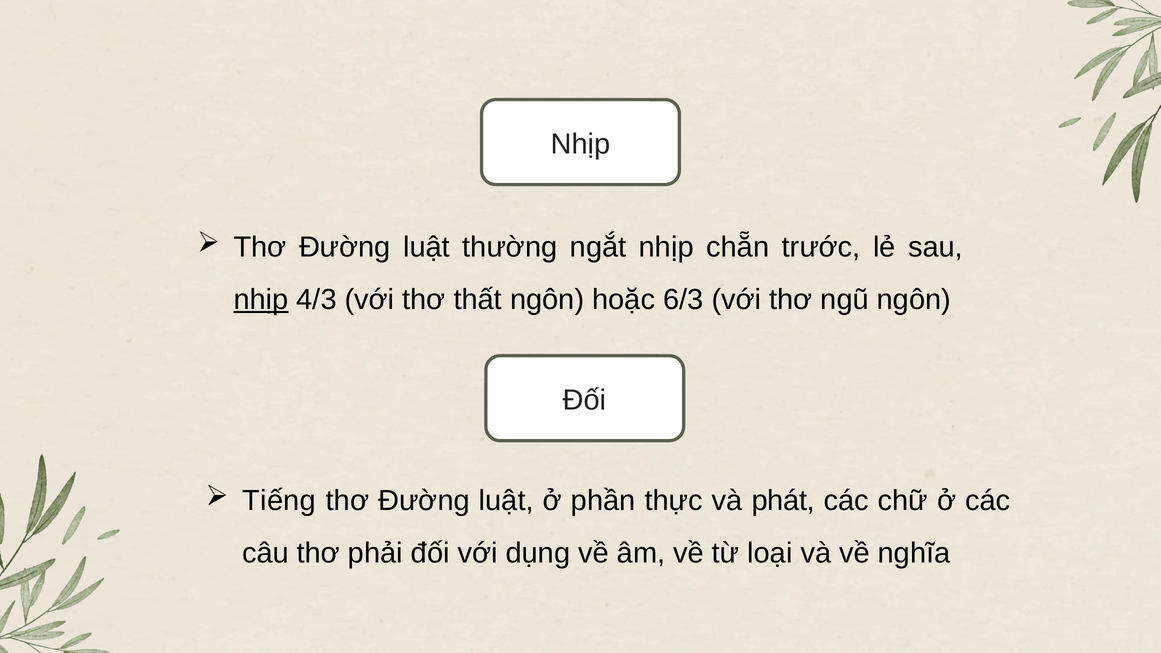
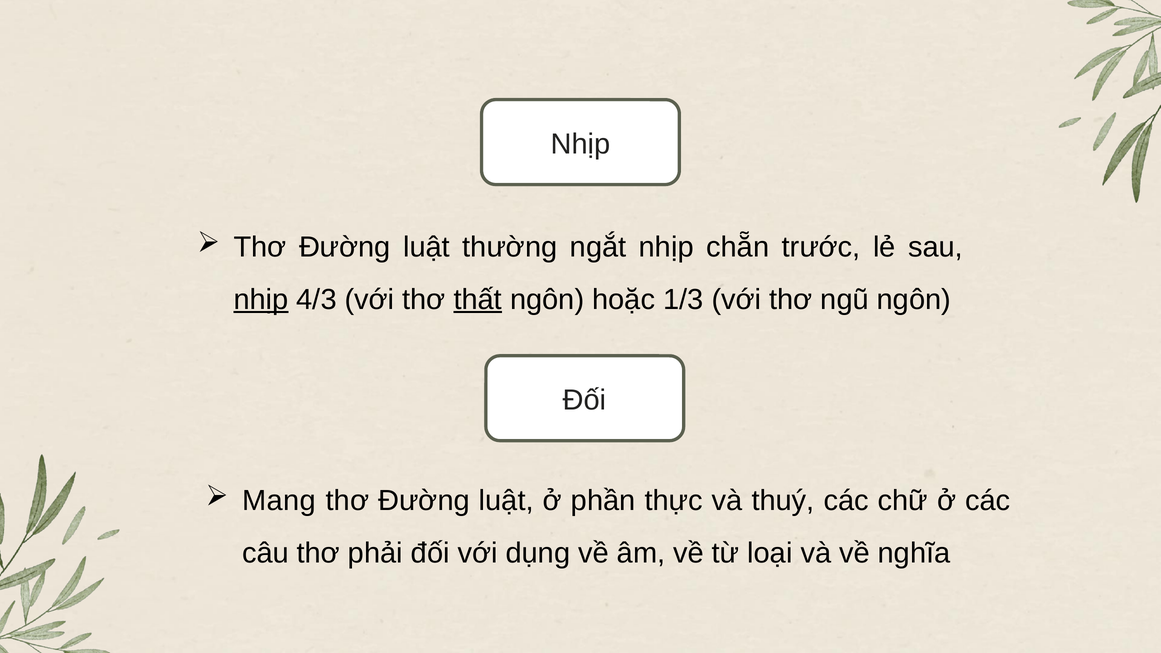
thất underline: none -> present
6/3: 6/3 -> 1/3
Tiếng: Tiếng -> Mang
phát: phát -> thuý
